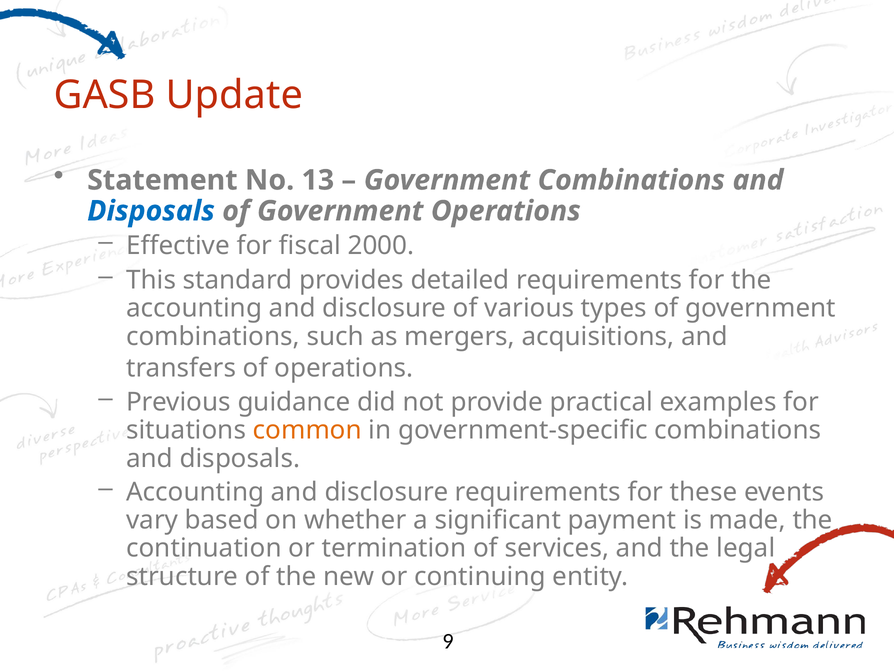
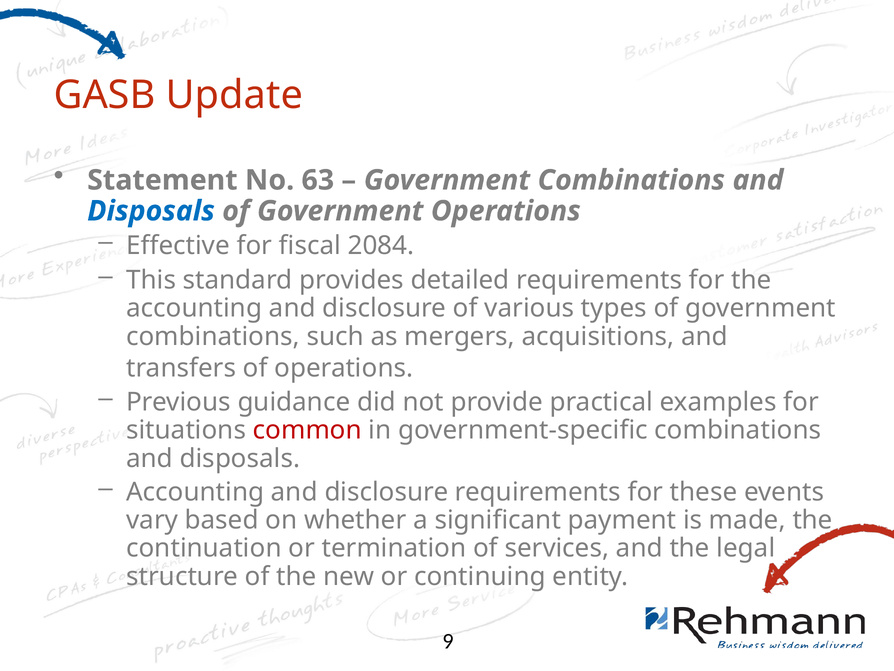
13: 13 -> 63
2000: 2000 -> 2084
common colour: orange -> red
